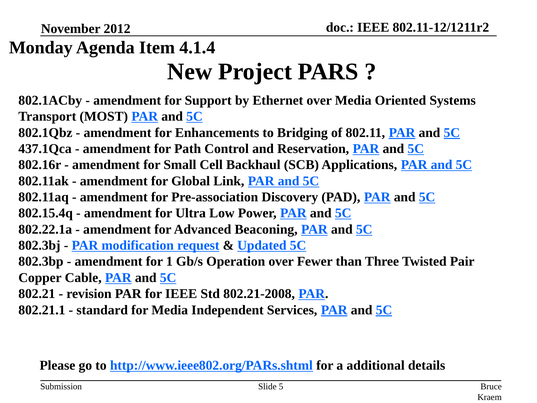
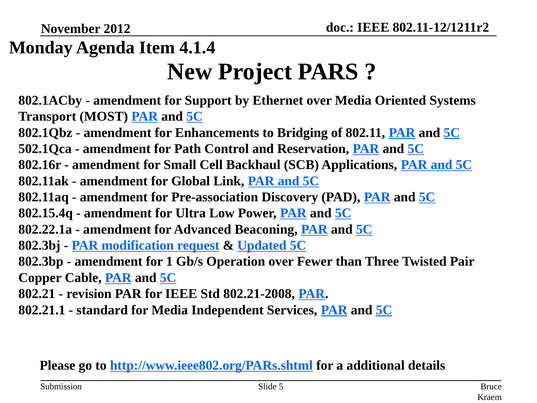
437.1Qca: 437.1Qca -> 502.1Qca
